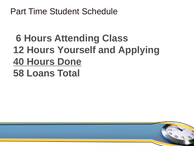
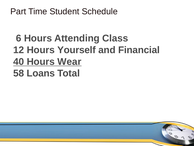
Applying: Applying -> Financial
Done: Done -> Wear
